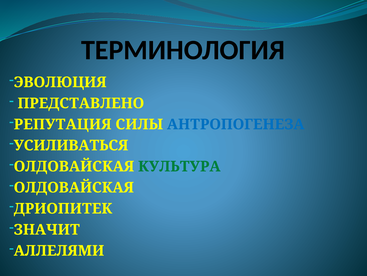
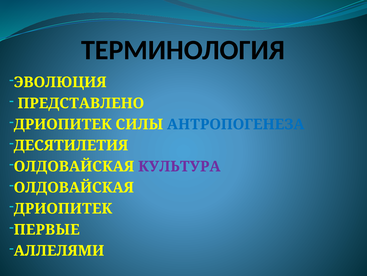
РЕПУТАЦИЯ at (63, 124): РЕПУТАЦИЯ -> ДРИОПИТЕК
УСИЛИВАТЬСЯ: УСИЛИВАТЬСЯ -> ДЕСЯТИЛЕТИЯ
КУЛЬТУРА colour: green -> purple
ЗНАЧИТ: ЗНАЧИТ -> ПЕРВЫЕ
